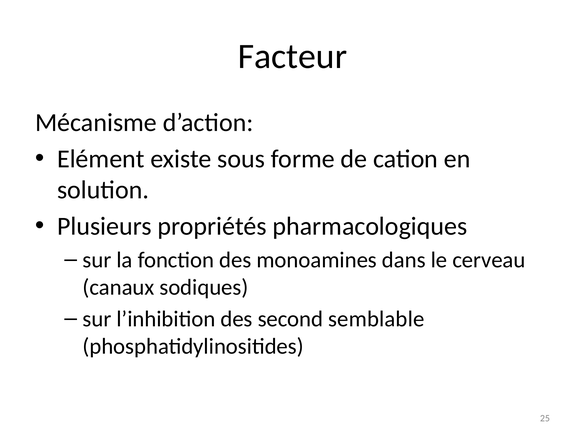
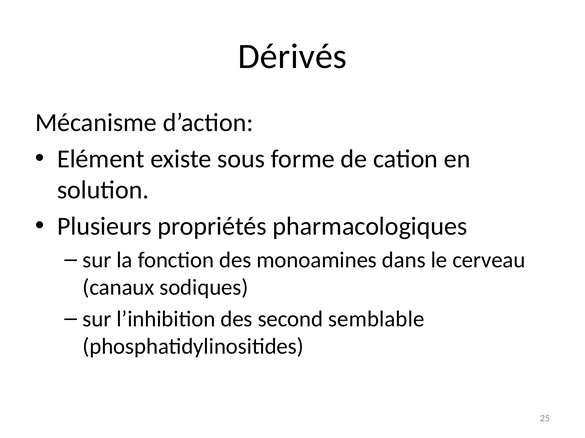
Facteur: Facteur -> Dérivés
